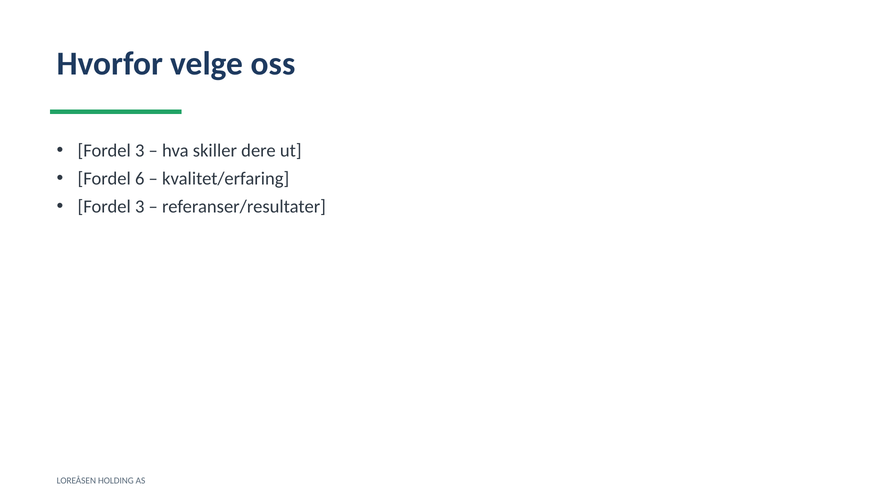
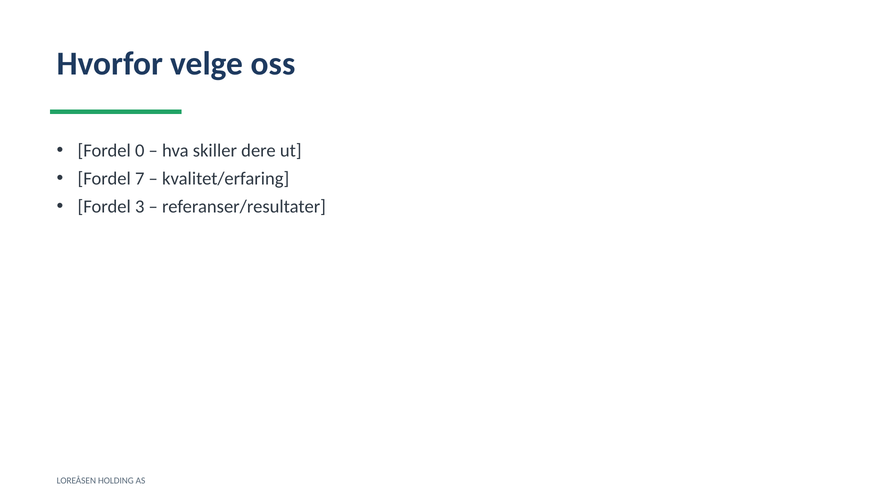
3 at (140, 151): 3 -> 0
6: 6 -> 7
